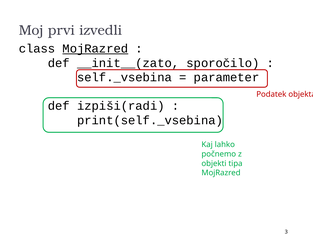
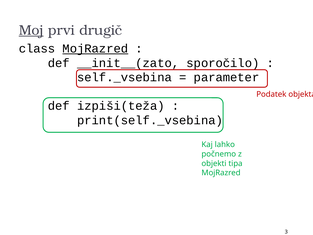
Moj underline: none -> present
izvedli: izvedli -> drugič
izpiši(radi: izpiši(radi -> izpiši(teža
